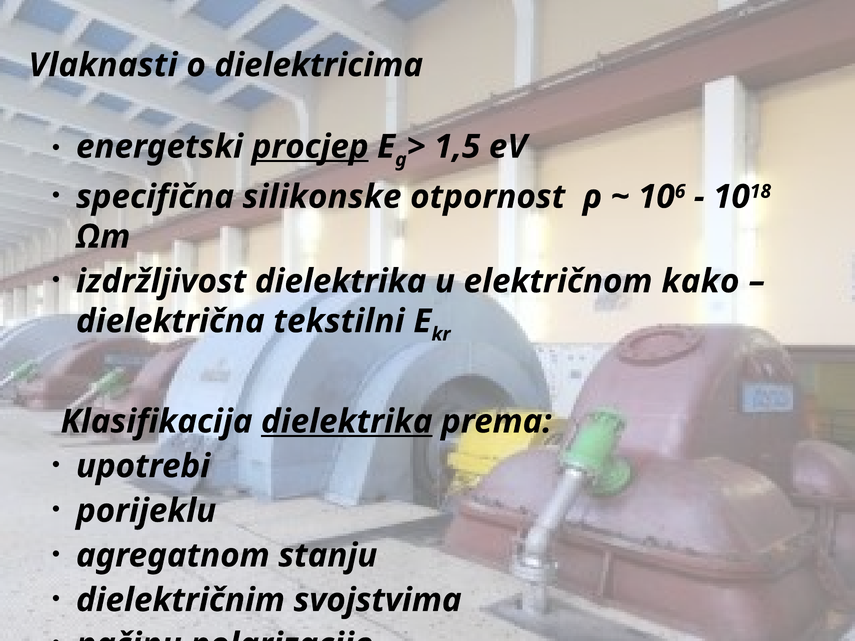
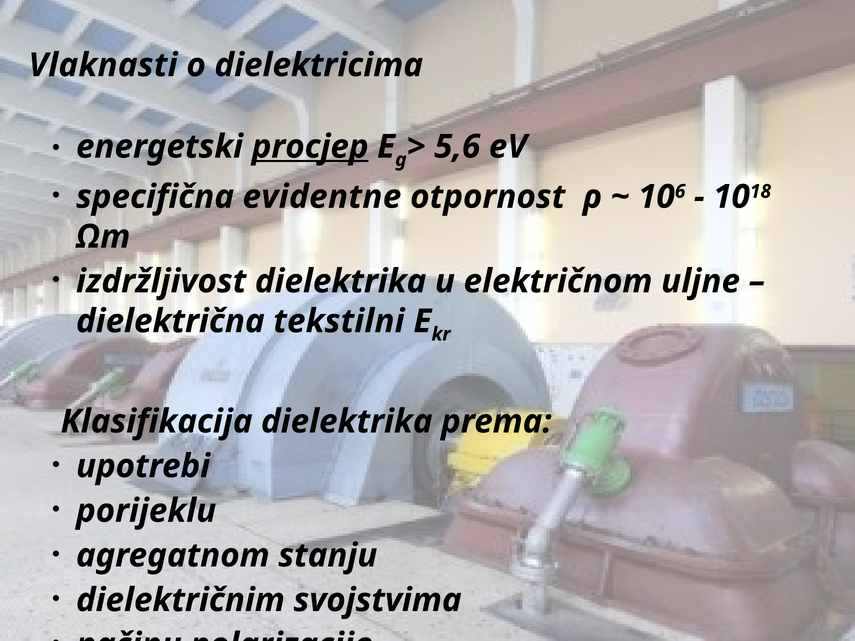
1,5: 1,5 -> 5,6
silikonske: silikonske -> evidentne
kako: kako -> uljne
dielektrika at (347, 422) underline: present -> none
